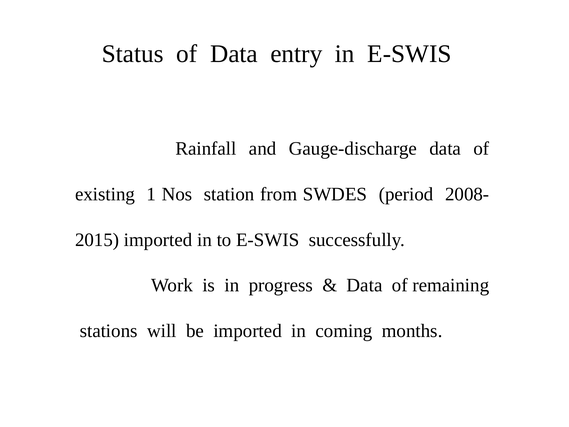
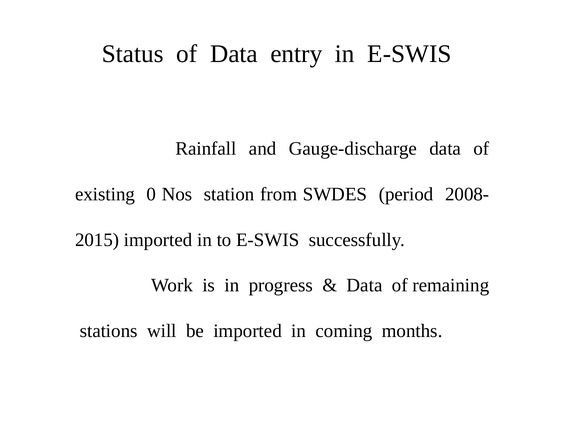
1: 1 -> 0
